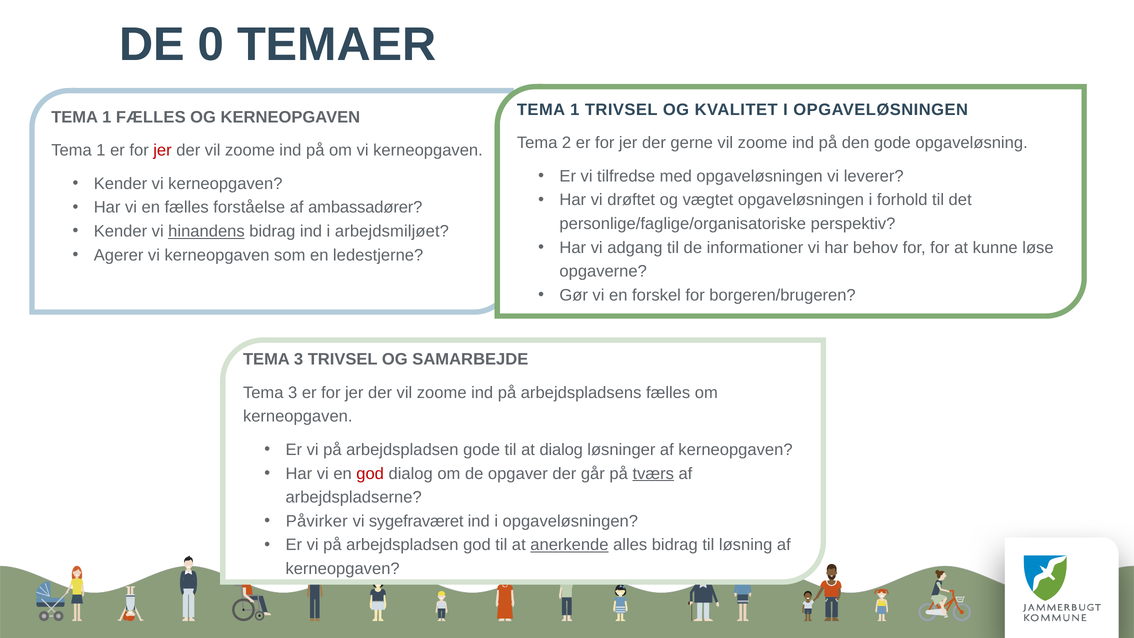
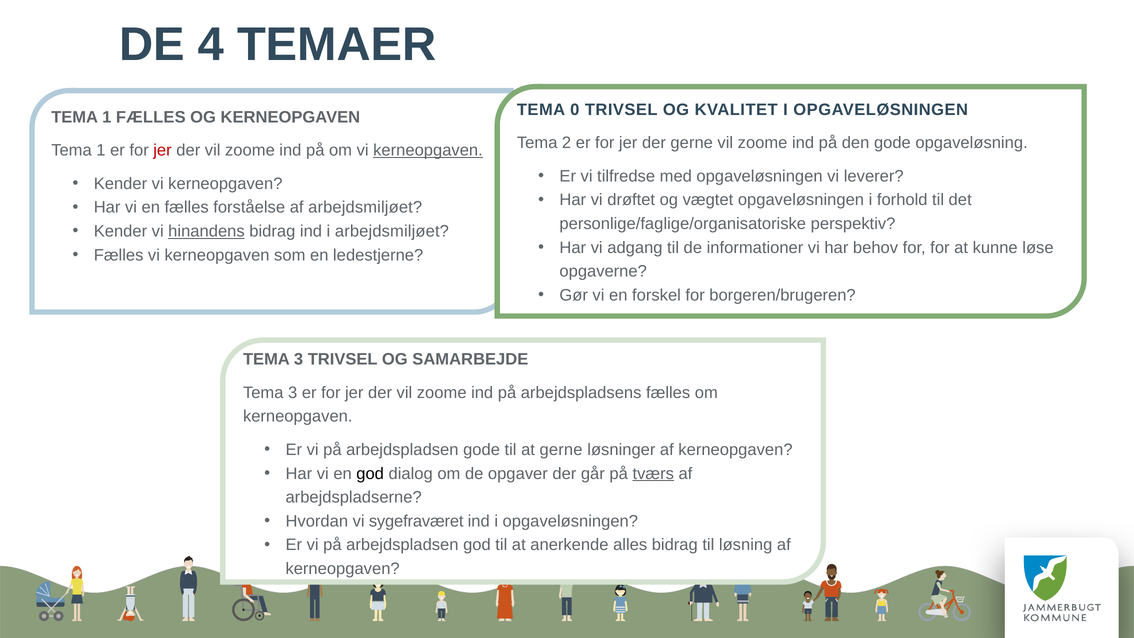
0: 0 -> 4
1 at (575, 110): 1 -> 0
kerneopgaven at (428, 150) underline: none -> present
af ambassadører: ambassadører -> arbejdsmiljøet
Agerer at (119, 255): Agerer -> Fælles
at dialog: dialog -> gerne
god at (370, 473) colour: red -> black
Påvirker: Påvirker -> Hvordan
anerkende underline: present -> none
